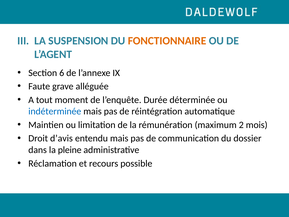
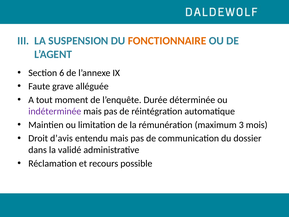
indéterminée colour: blue -> purple
2: 2 -> 3
pleine: pleine -> validé
